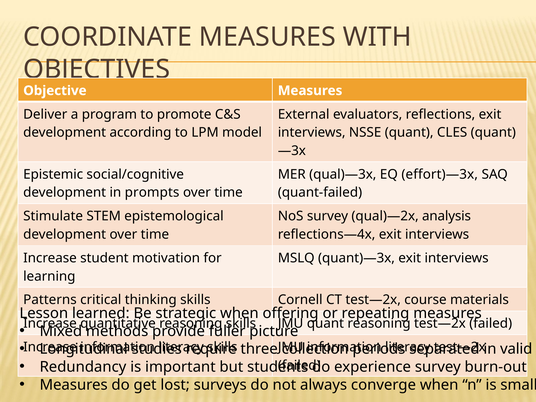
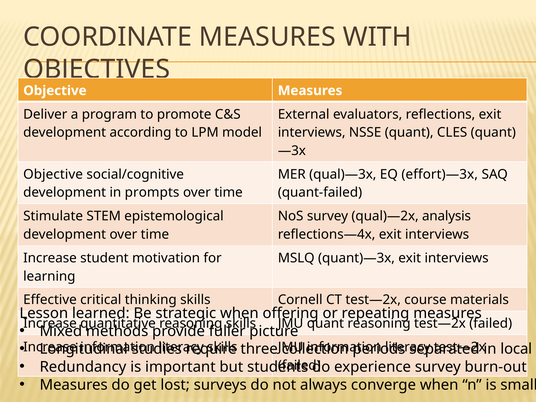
Epistemic at (53, 174): Epistemic -> Objective
Patterns: Patterns -> Effective
valid: valid -> local
